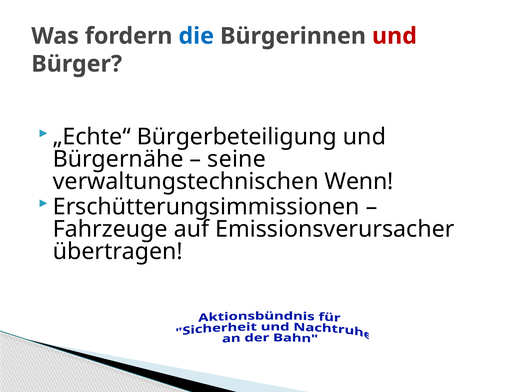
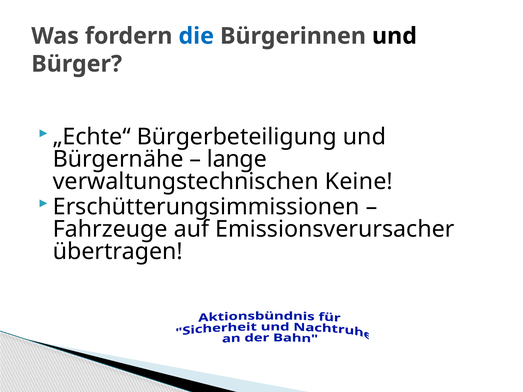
und at (394, 36) colour: red -> black
seine: seine -> lange
Wenn: Wenn -> Keine
